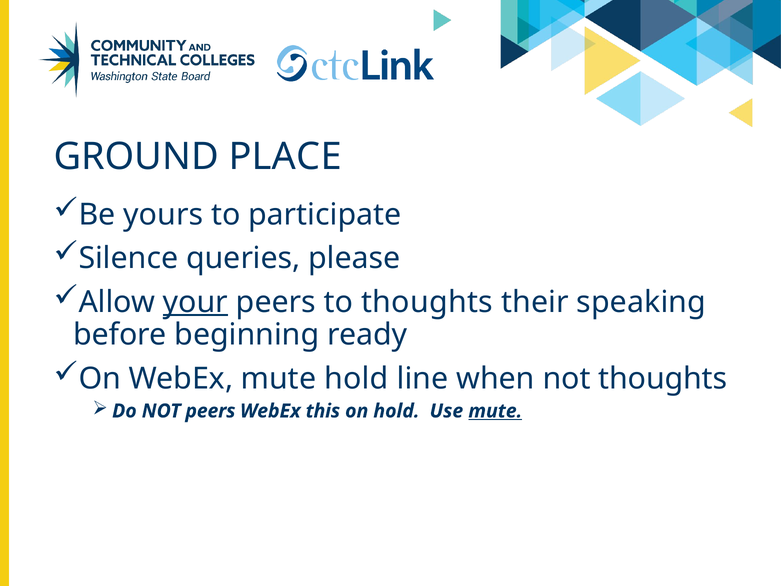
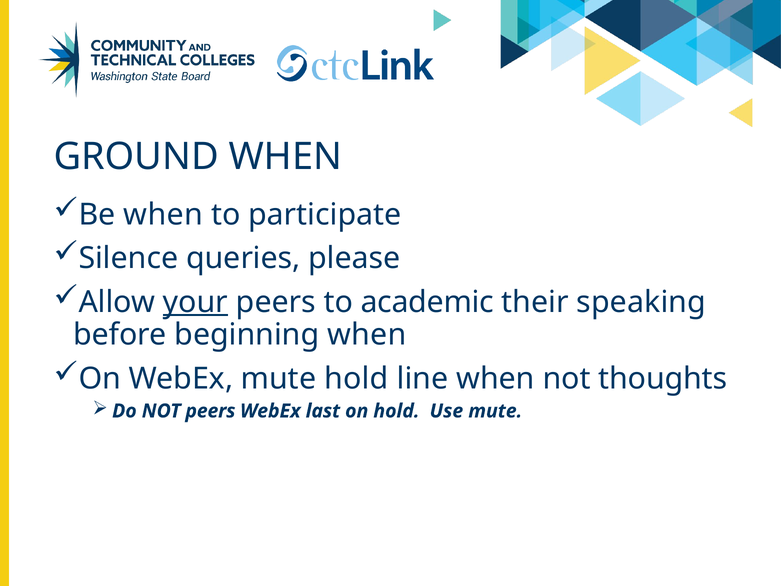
GROUND PLACE: PLACE -> WHEN
Be yours: yours -> when
to thoughts: thoughts -> academic
beginning ready: ready -> when
this: this -> last
mute at (495, 411) underline: present -> none
